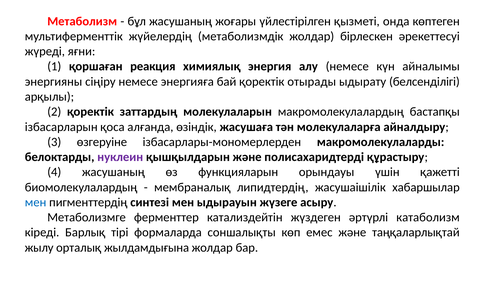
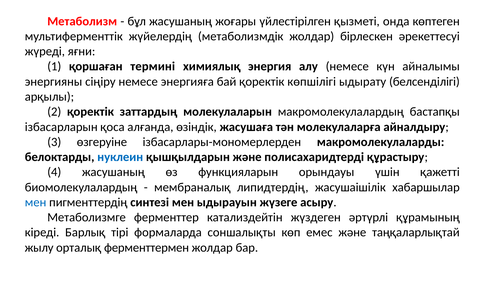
реакция: реакция -> термині
отырады: отырады -> көпшілігі
нуклеин colour: purple -> blue
катаболизм: катаболизм -> құрамының
жылдамдығына: жылдамдығына -> ферменттермен
